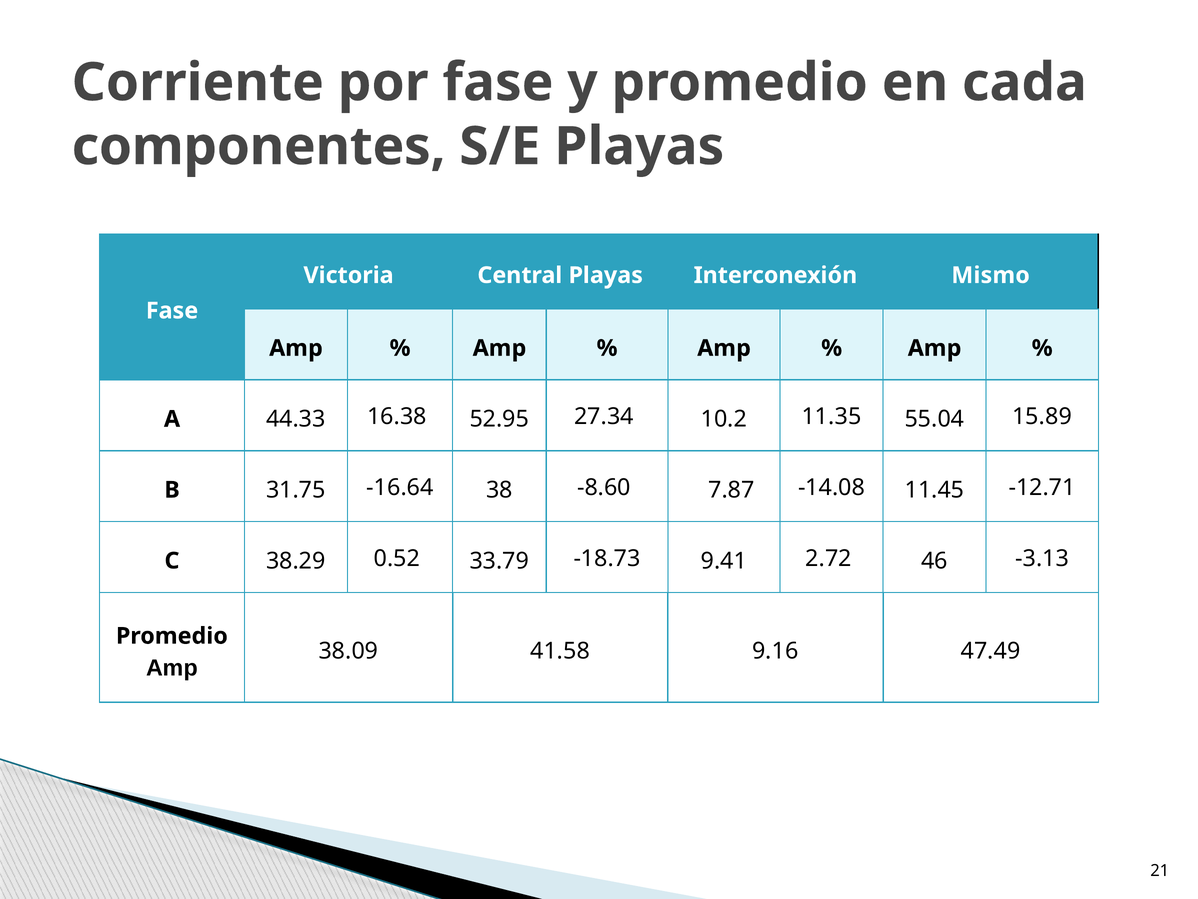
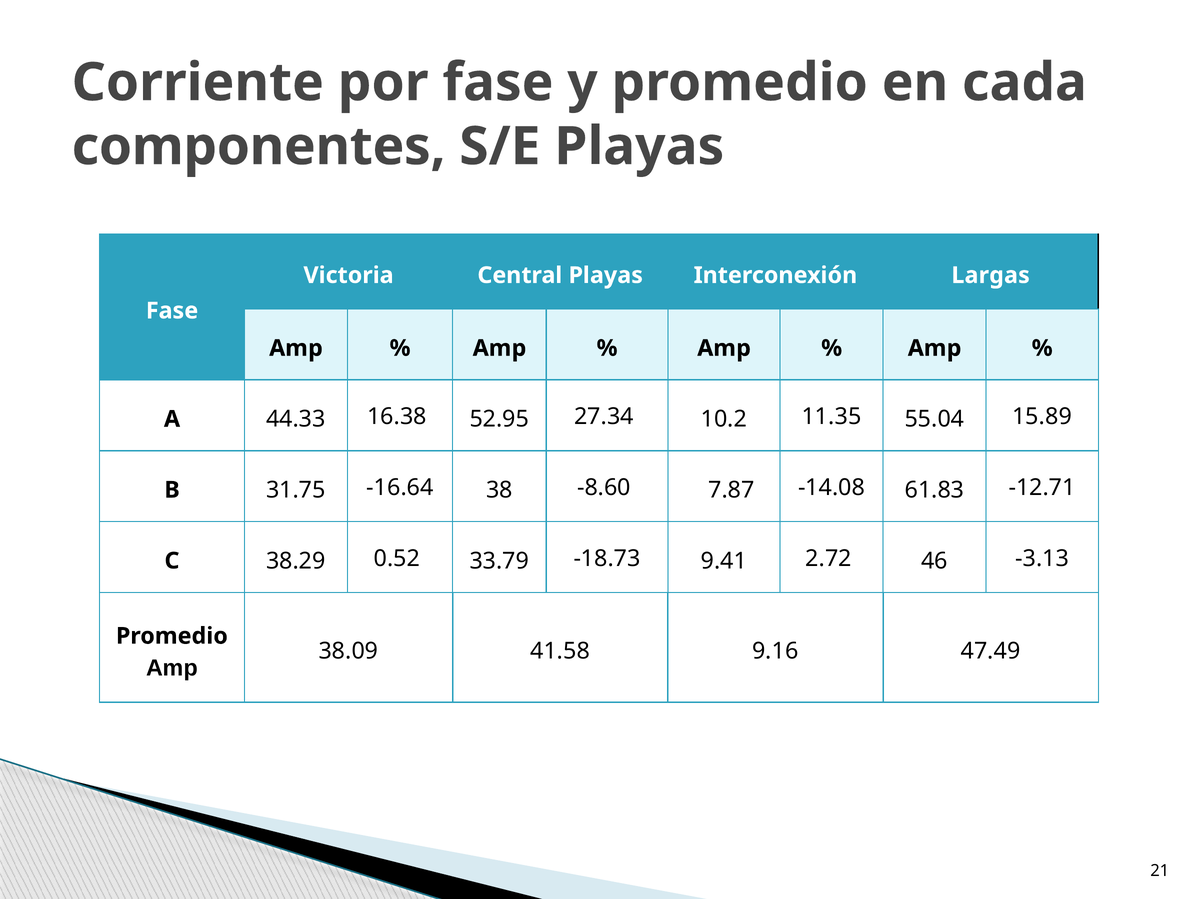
Mismo: Mismo -> Largas
11.45: 11.45 -> 61.83
